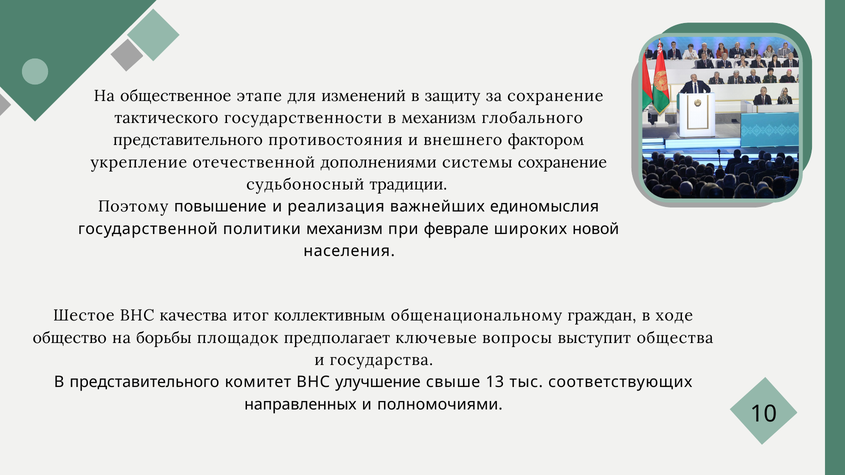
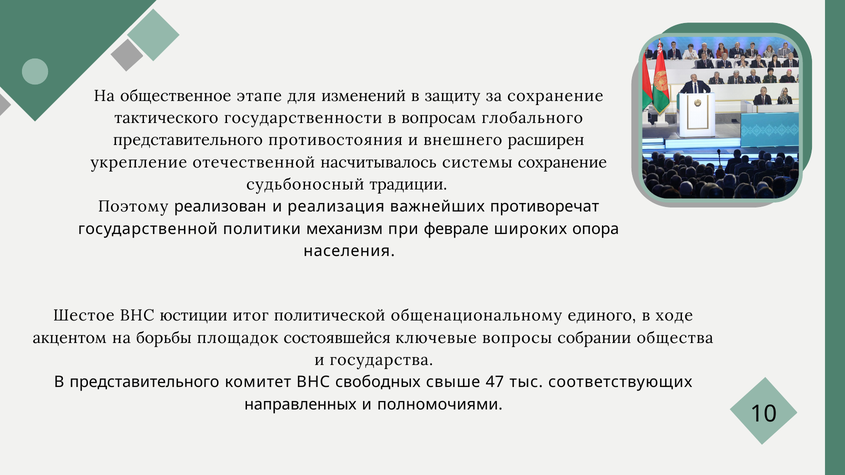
в механизм: механизм -> вопросам
фактором: фактором -> расширен
дополнениями: дополнениями -> насчитывалось
повышение: повышение -> реализован
единомыслия: единомыслия -> противоречат
новой: новой -> опора
качества: качества -> юстиции
коллективным: коллективным -> политической
граждан: граждан -> единого
общество: общество -> акцентом
предполагает: предполагает -> состоявшейся
выступит: выступит -> собрании
улучшение: улучшение -> свободных
13: 13 -> 47
